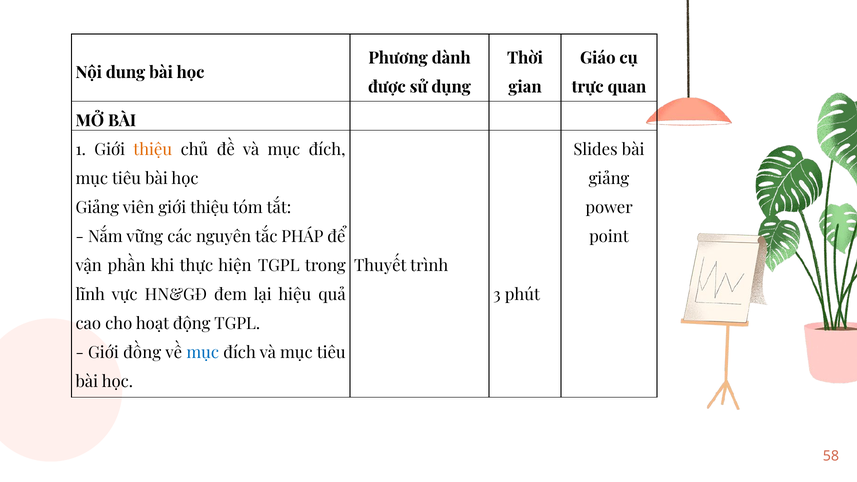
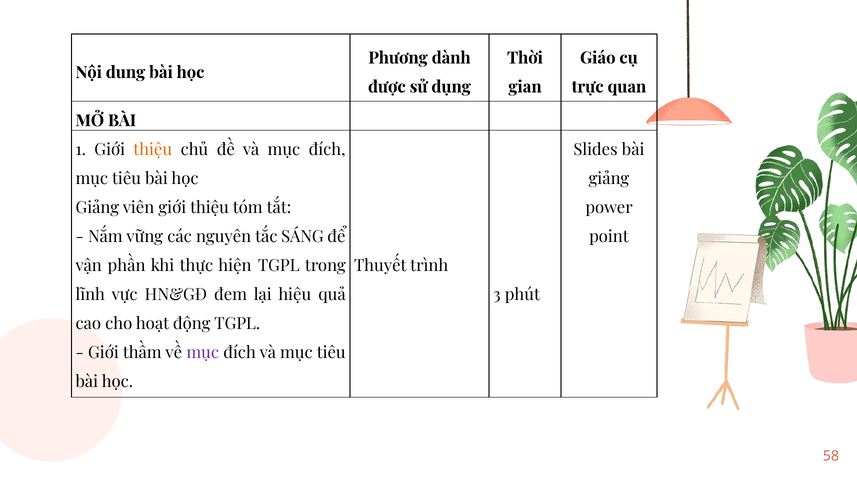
PHÁP: PHÁP -> SÁNG
đồng: đồng -> thầm
mục at (203, 353) colour: blue -> purple
